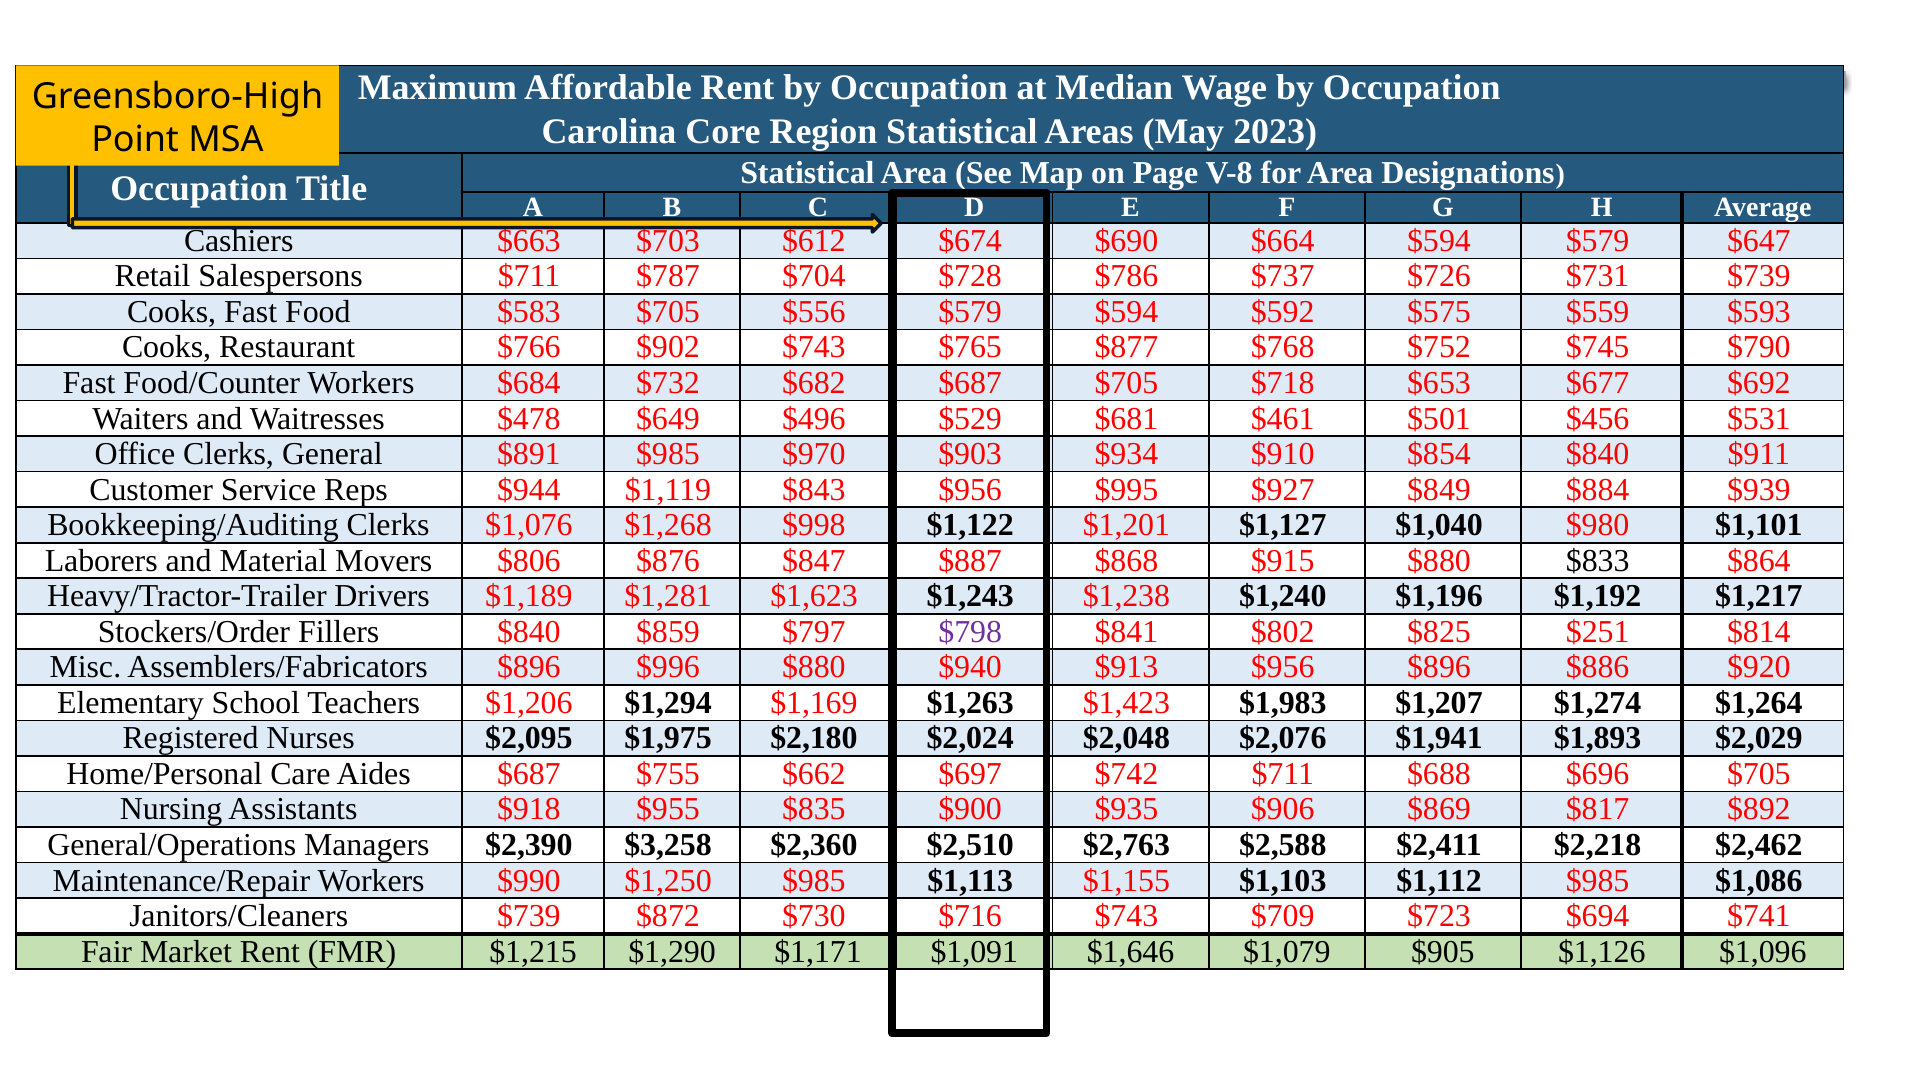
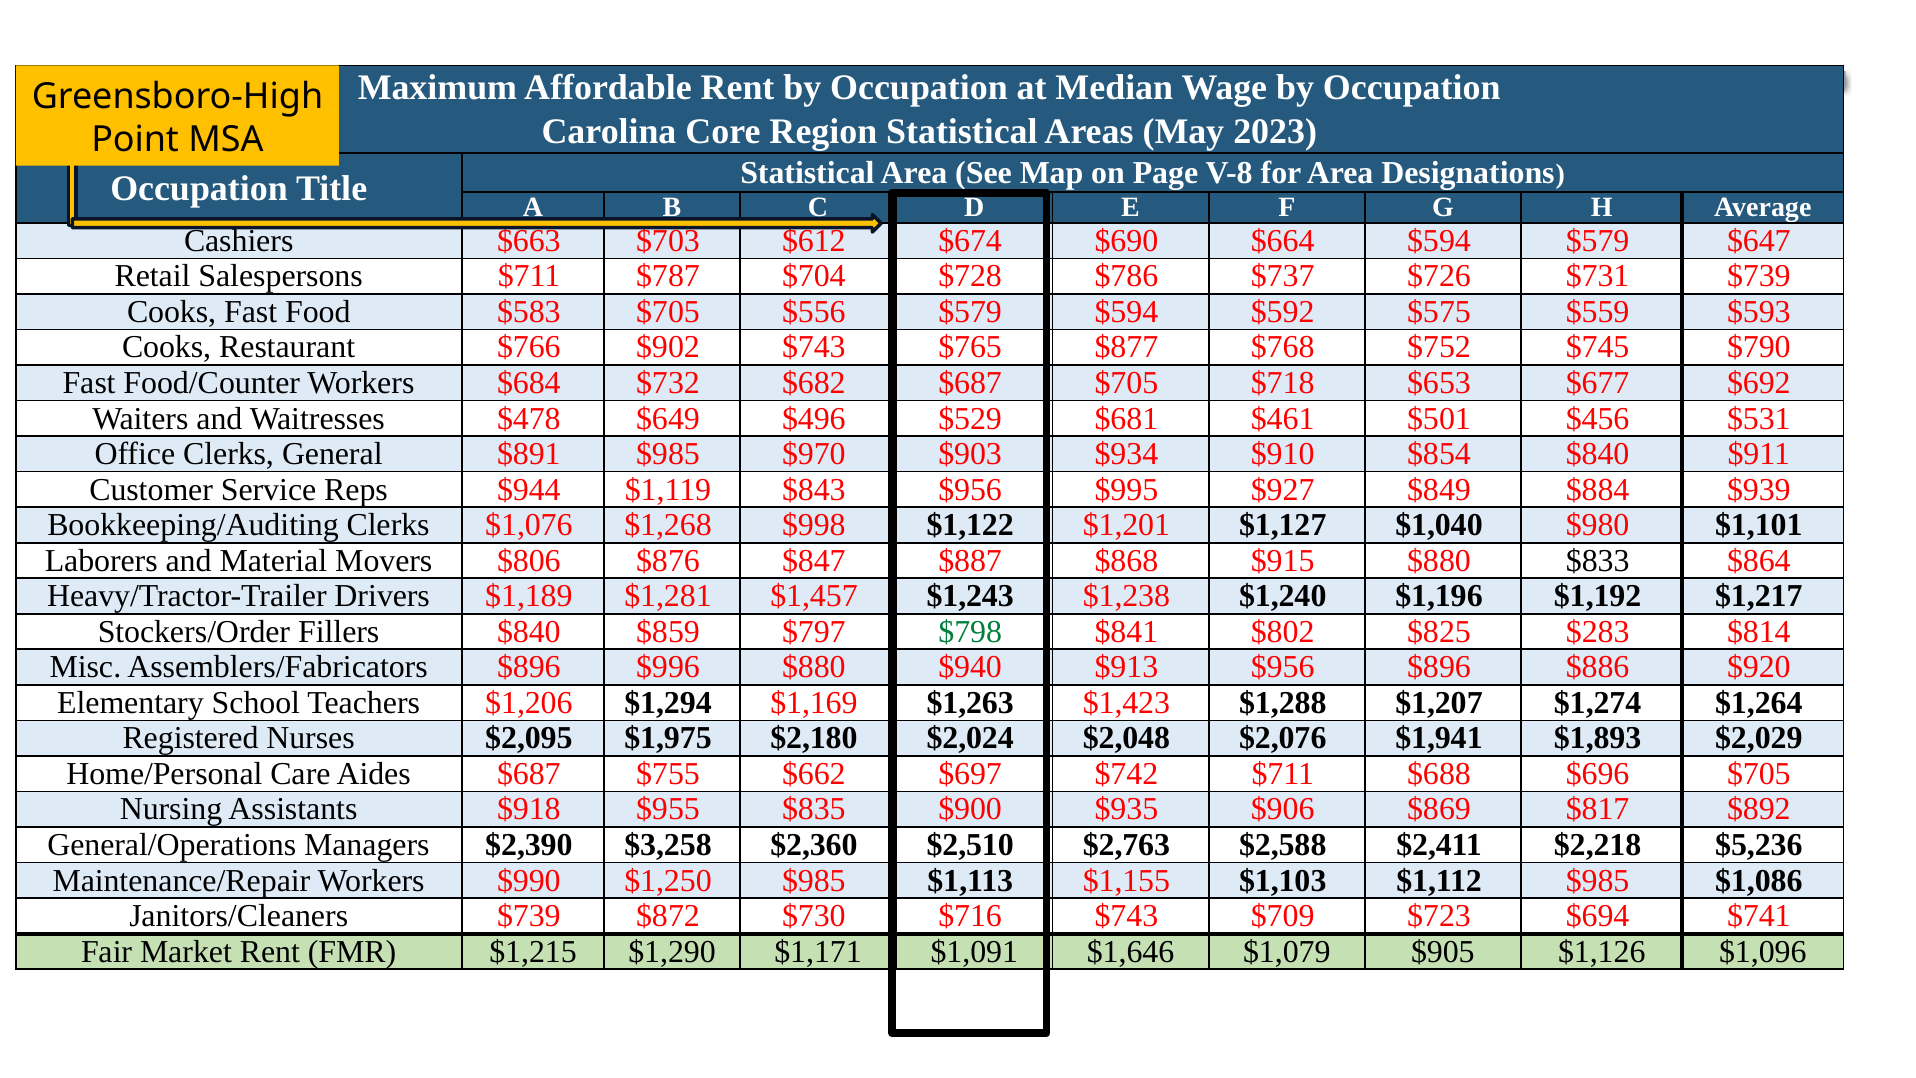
$1,623: $1,623 -> $1,457
$798 colour: purple -> green
$251: $251 -> $283
$1,983: $1,983 -> $1,288
$2,462: $2,462 -> $5,236
